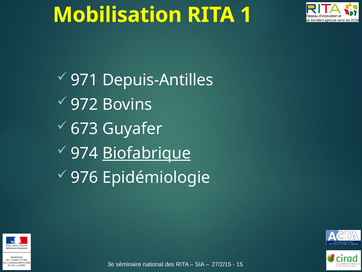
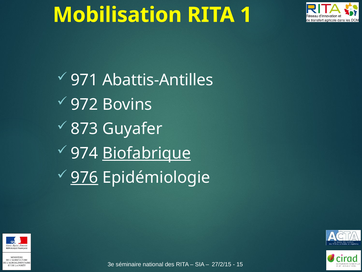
Depuis-Antilles: Depuis-Antilles -> Abattis-Antilles
673: 673 -> 873
976 underline: none -> present
